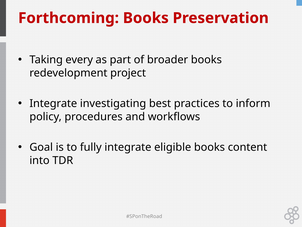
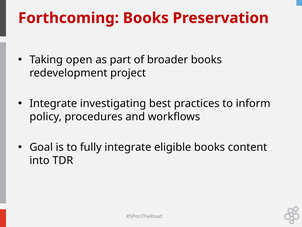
every: every -> open
